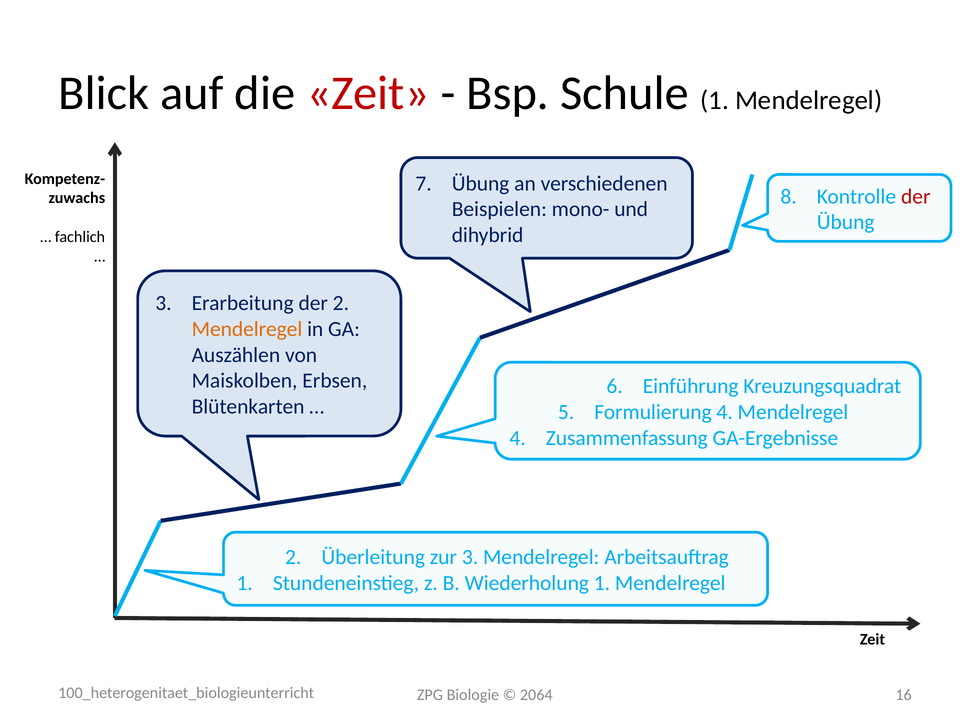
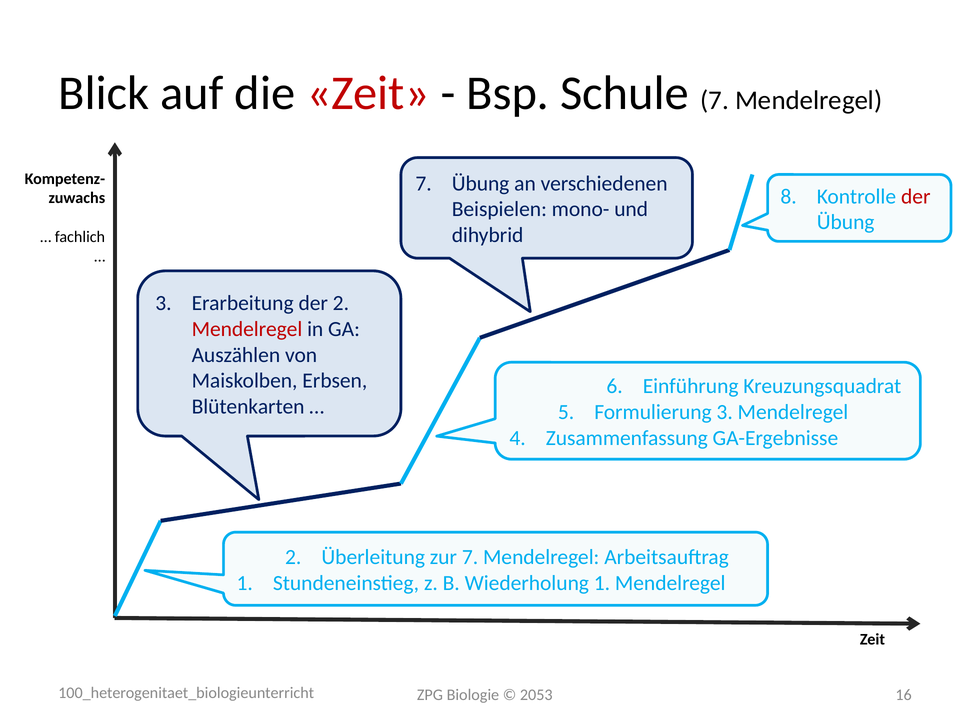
Schule 1: 1 -> 7
Mendelregel at (247, 329) colour: orange -> red
Formulierung 4: 4 -> 3
zur 3: 3 -> 7
2064: 2064 -> 2053
